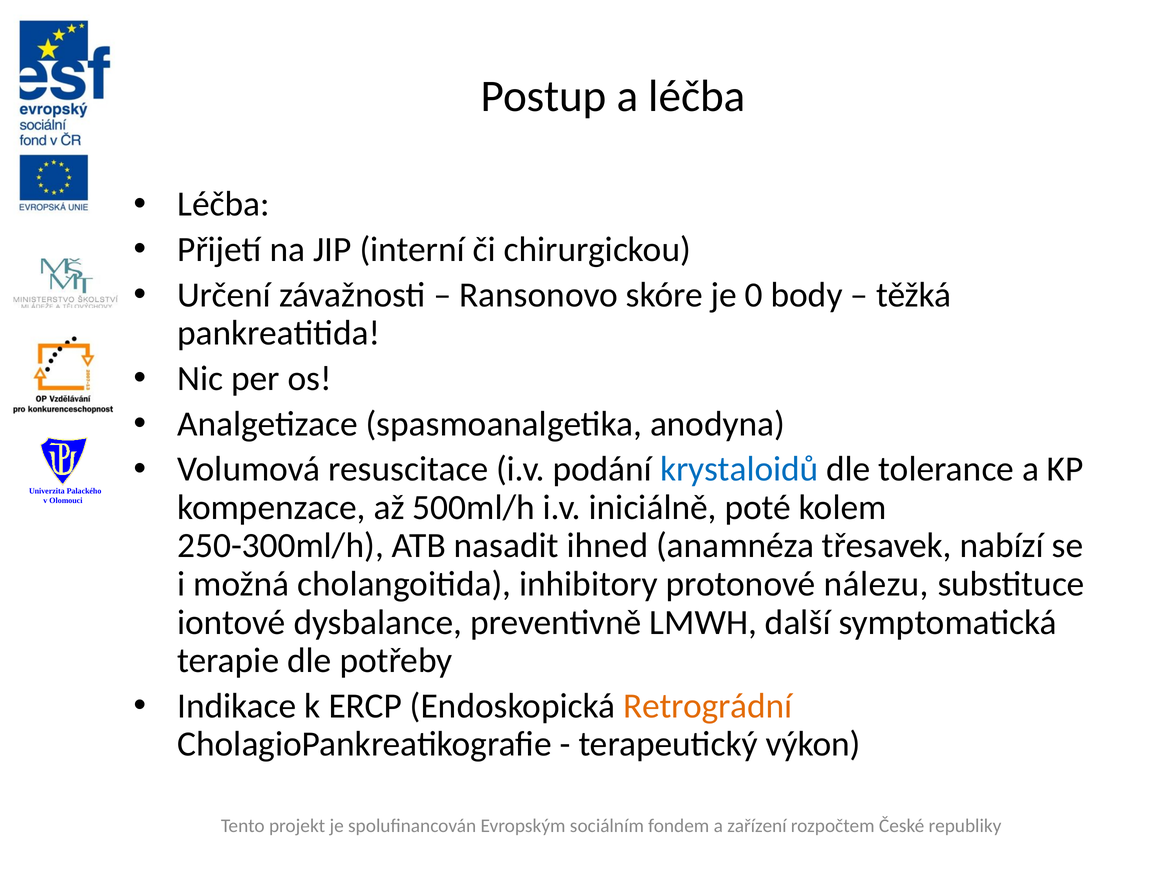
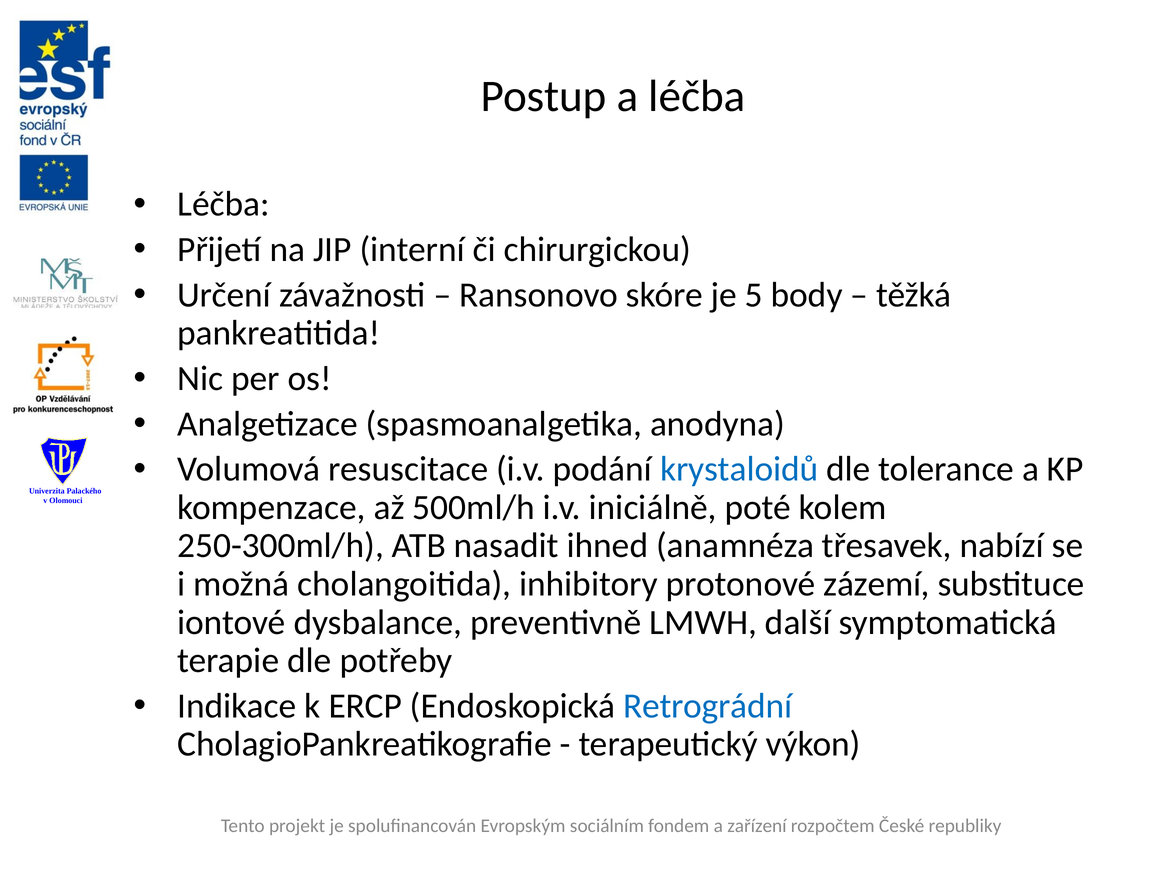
0: 0 -> 5
nálezu: nálezu -> zázemí
Retrográdní colour: orange -> blue
